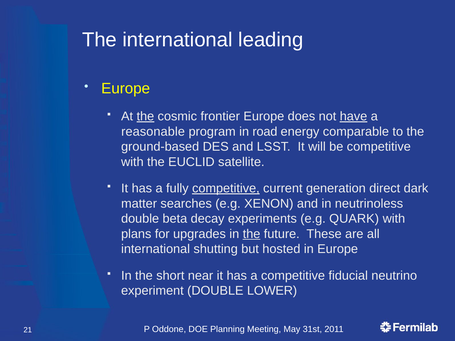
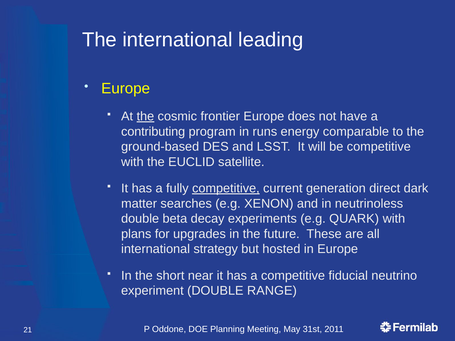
have underline: present -> none
reasonable: reasonable -> contributing
road: road -> runs
the at (252, 234) underline: present -> none
shutting: shutting -> strategy
LOWER: LOWER -> RANGE
